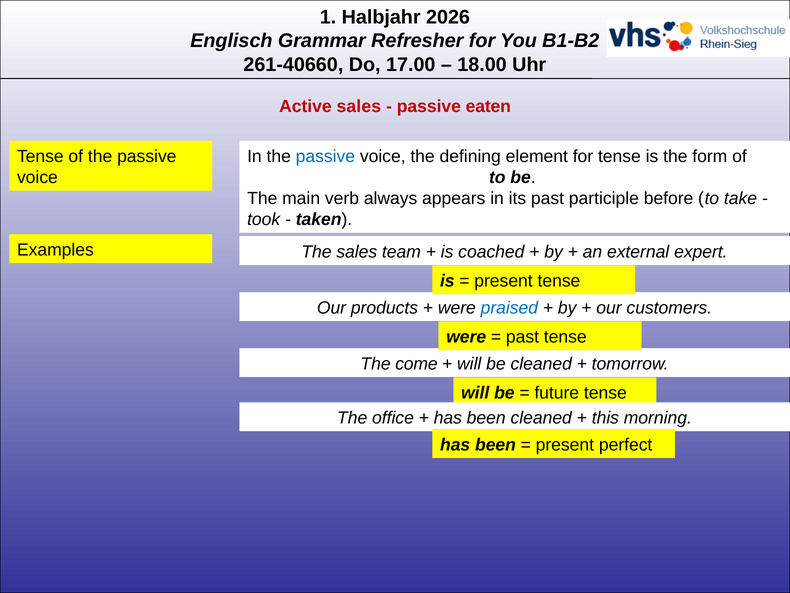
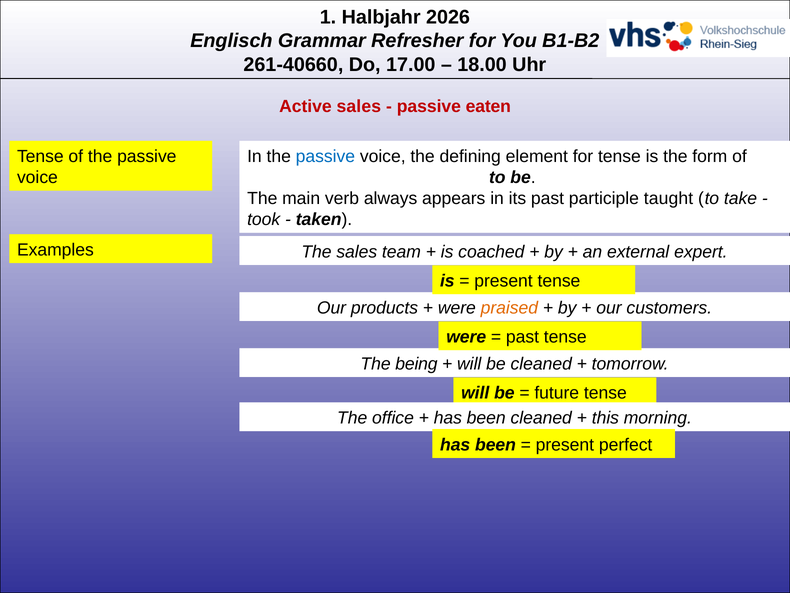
before: before -> taught
praised colour: blue -> orange
come: come -> being
